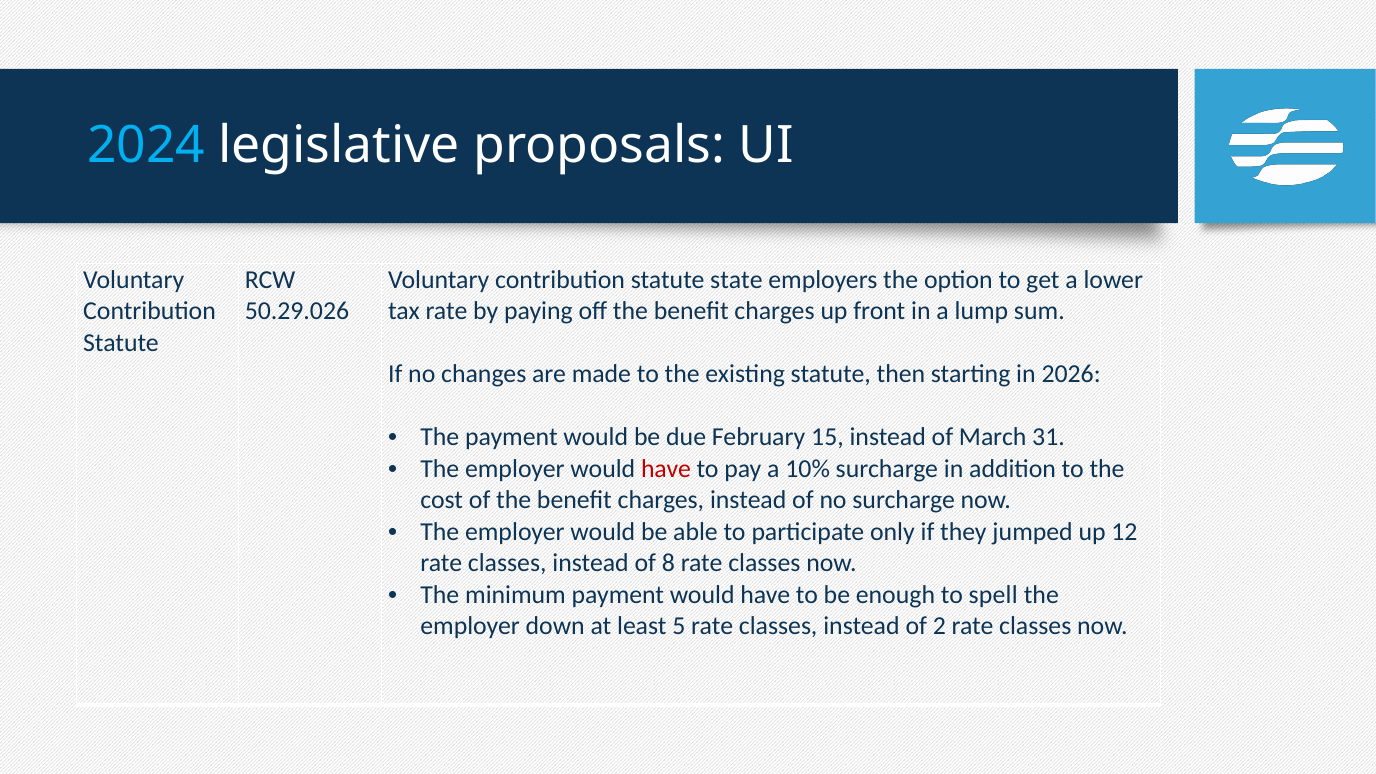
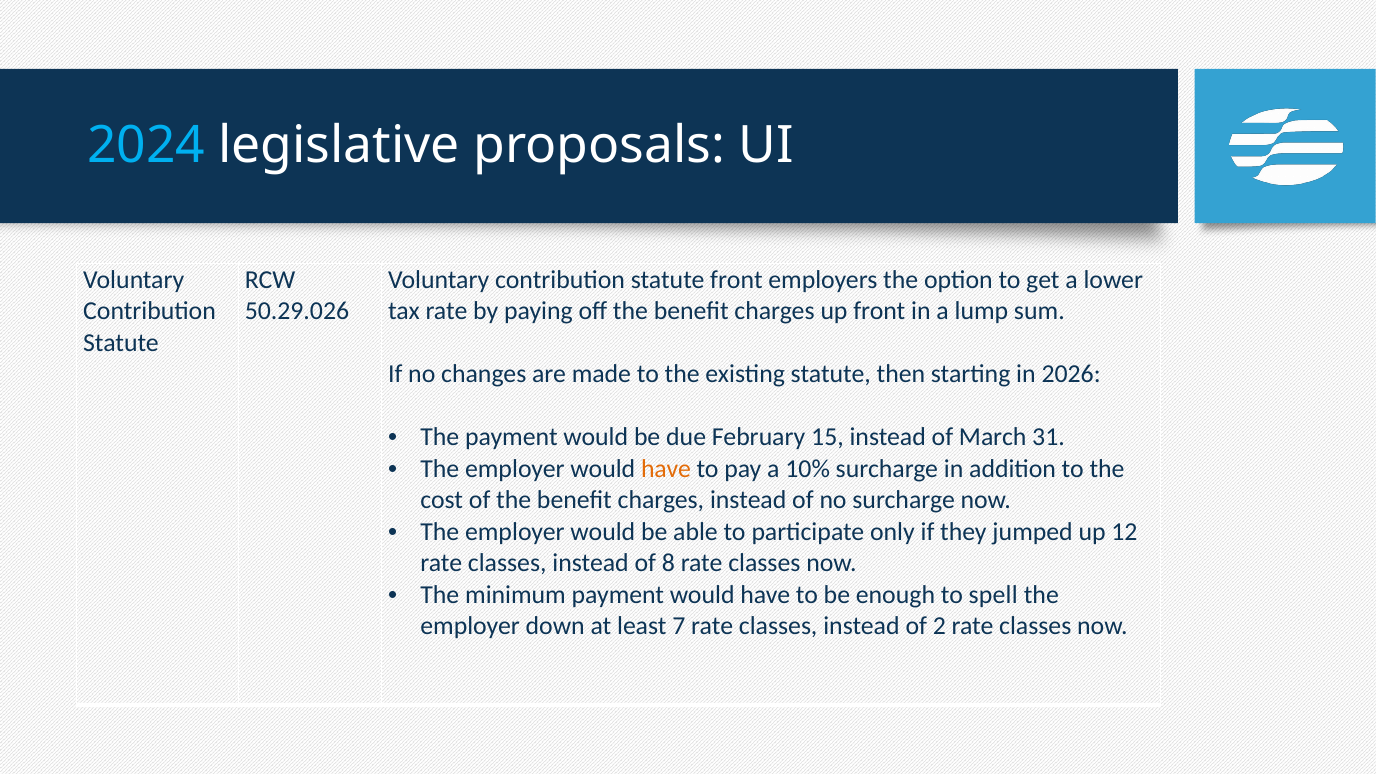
statute state: state -> front
have at (666, 469) colour: red -> orange
5: 5 -> 7
